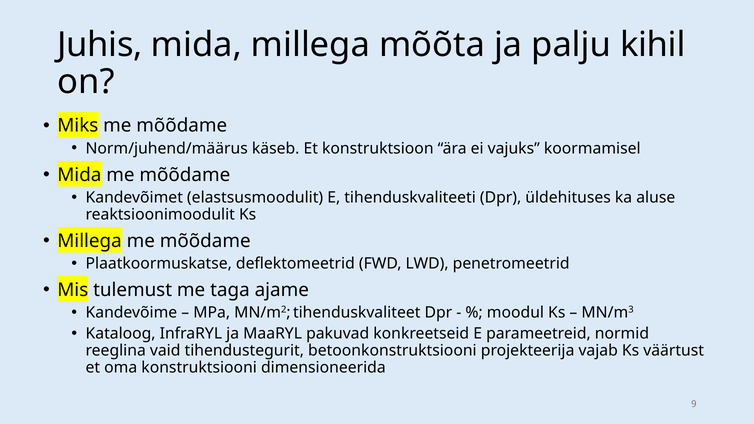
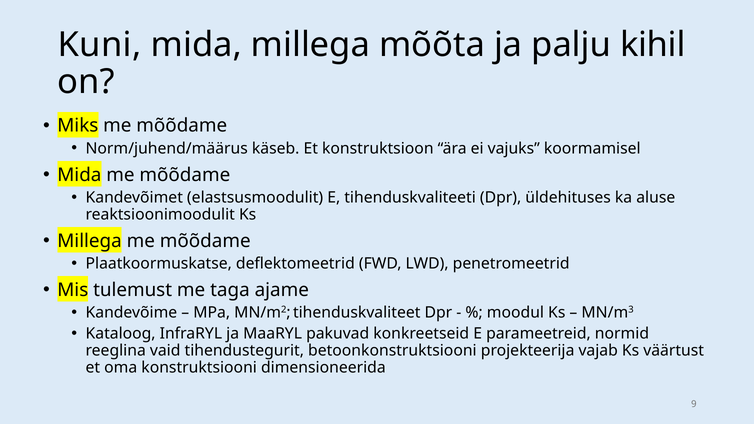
Juhis: Juhis -> Kuni
